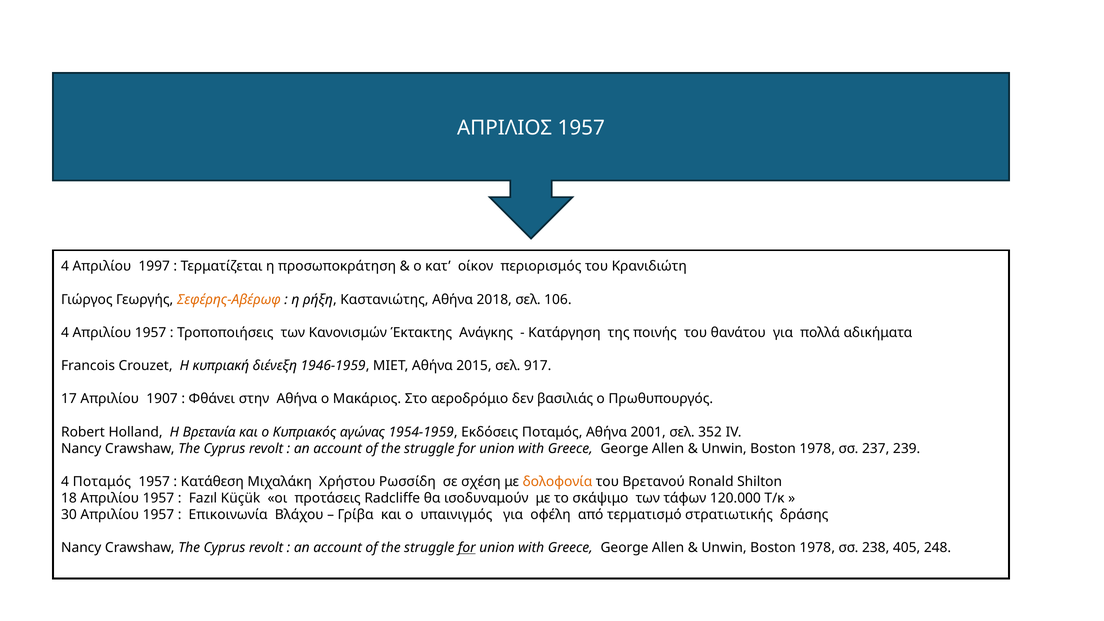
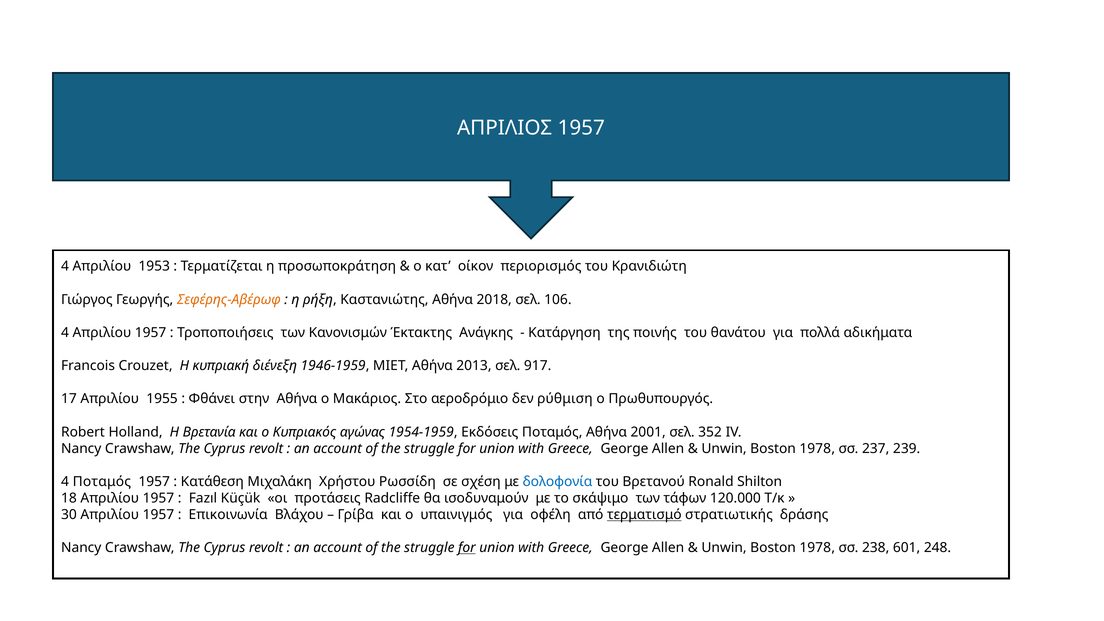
1997: 1997 -> 1953
2015: 2015 -> 2013
1907: 1907 -> 1955
βασιλιάς: βασιλιάς -> ρύθμιση
δολοφονία colour: orange -> blue
τερματισμό underline: none -> present
405: 405 -> 601
